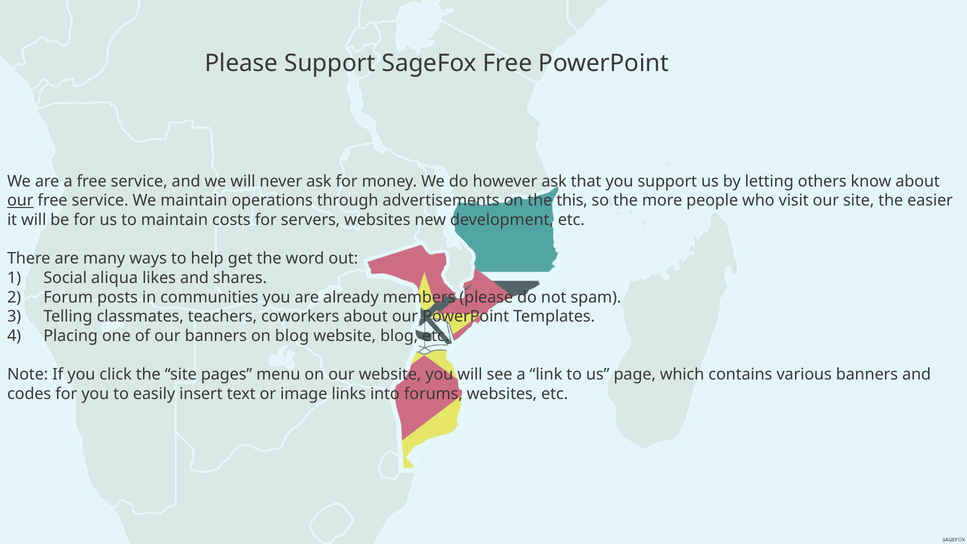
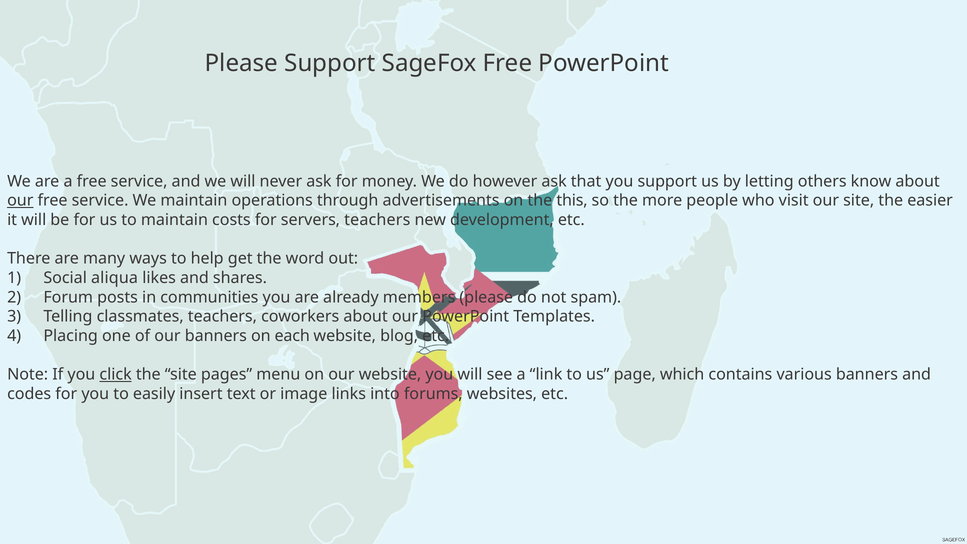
servers websites: websites -> teachers
on blog: blog -> each
click underline: none -> present
